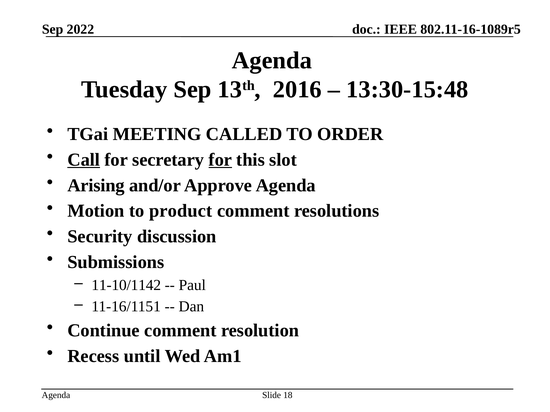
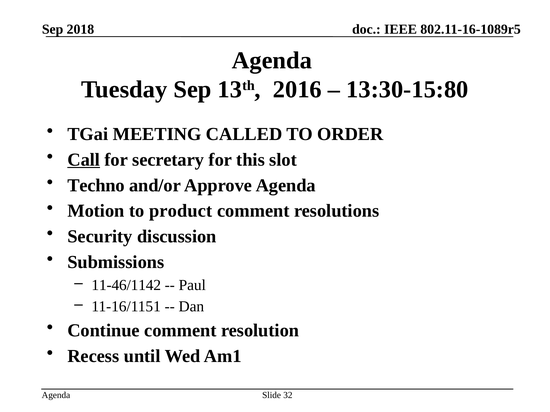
2022: 2022 -> 2018
13:30-15:48: 13:30-15:48 -> 13:30-15:80
for at (220, 160) underline: present -> none
Arising: Arising -> Techno
11-10/1142: 11-10/1142 -> 11-46/1142
18: 18 -> 32
